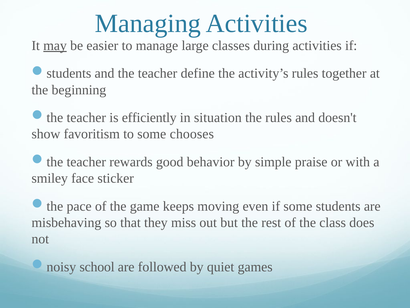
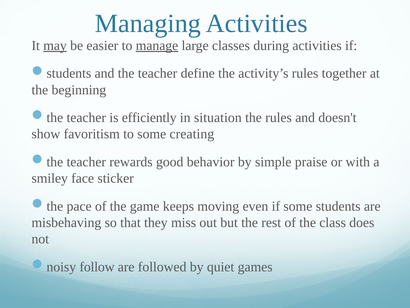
manage underline: none -> present
chooses: chooses -> creating
school: school -> follow
